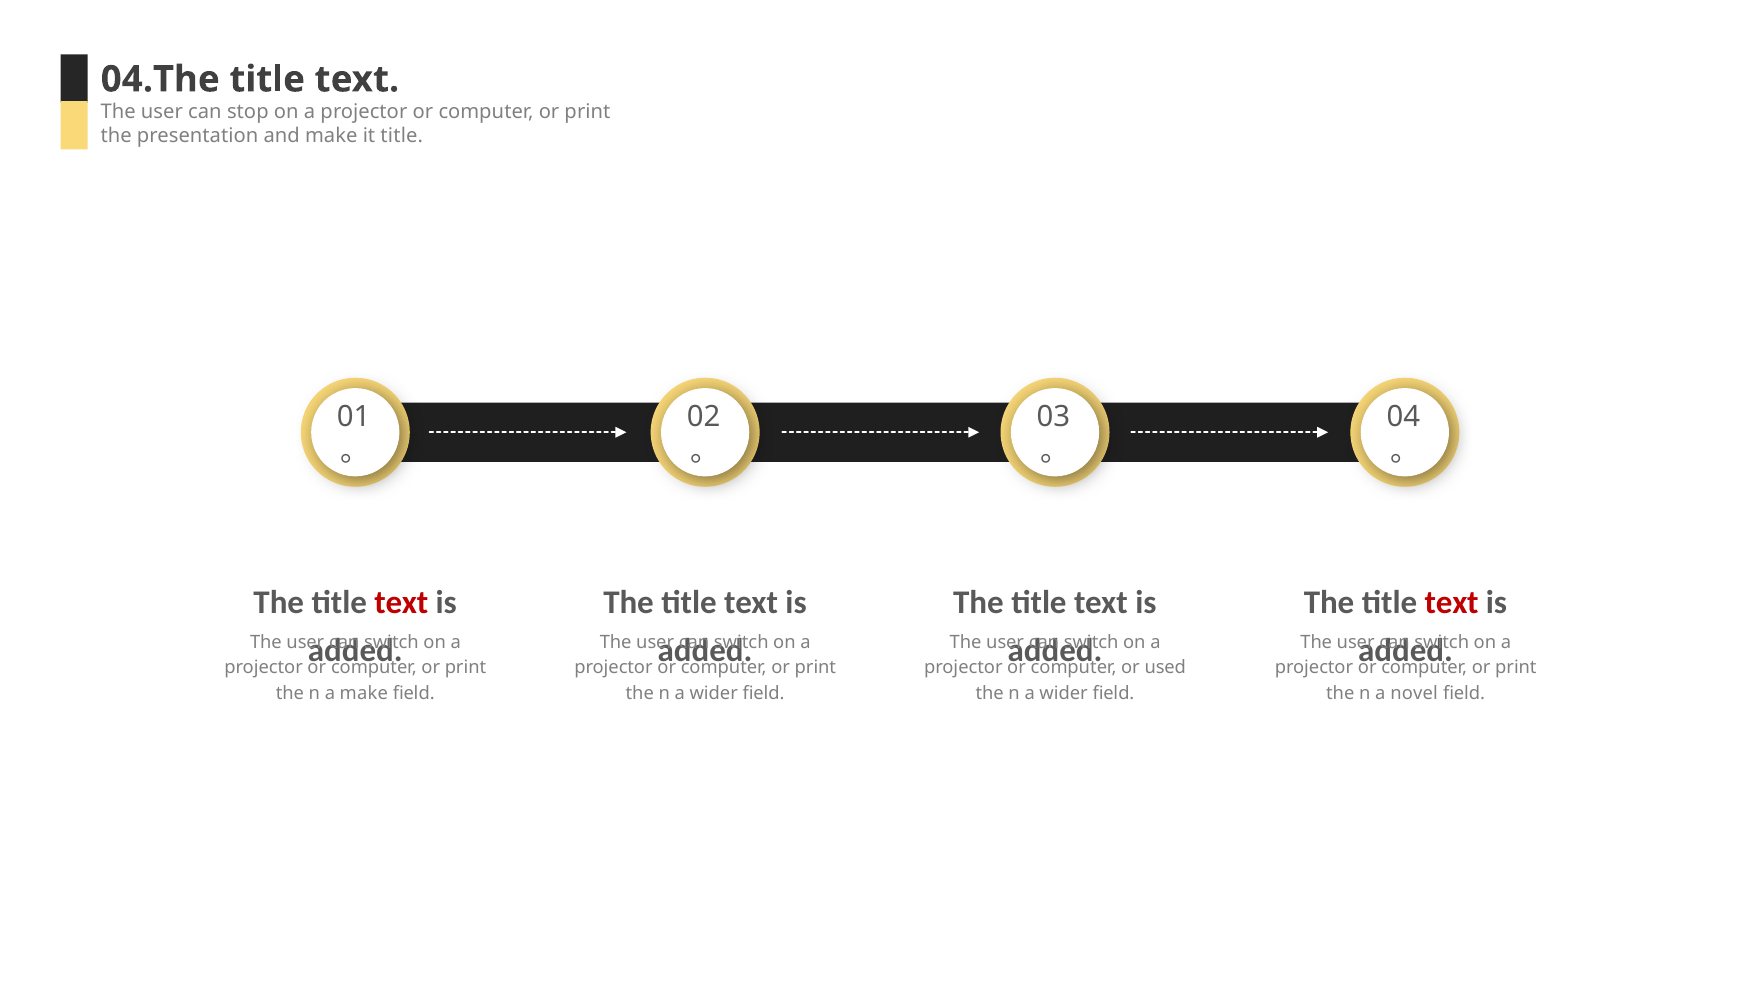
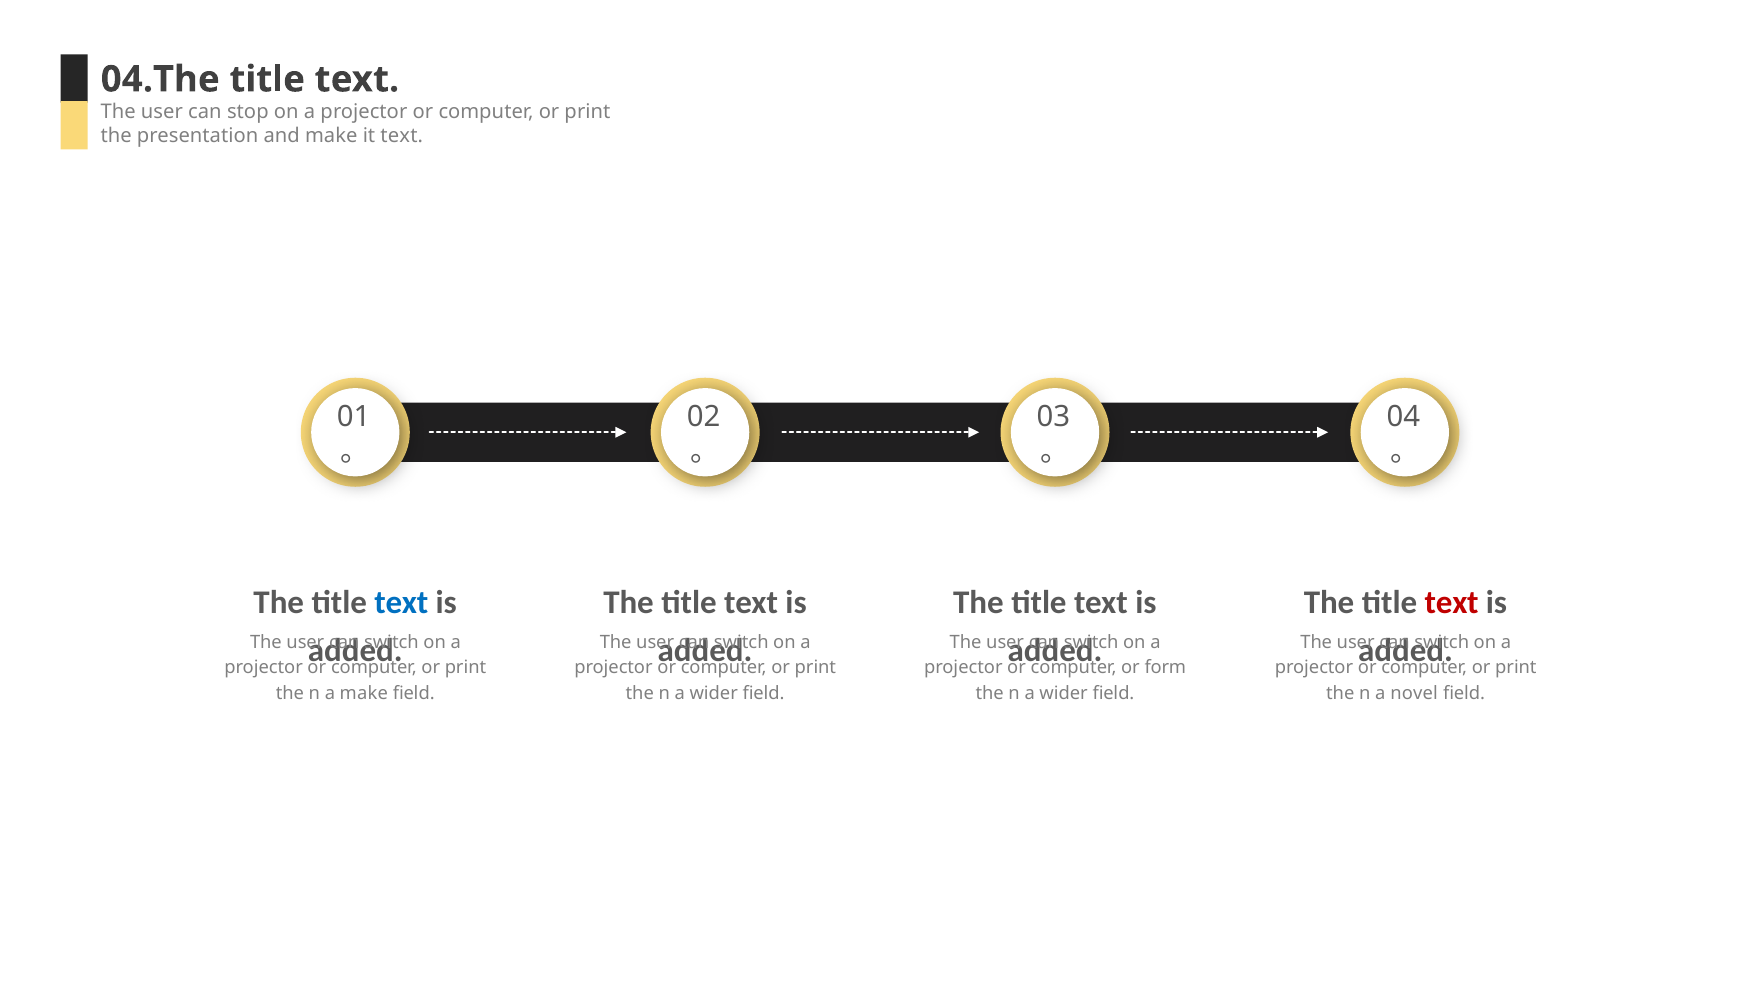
it title: title -> text
text at (401, 602) colour: red -> blue
used: used -> form
